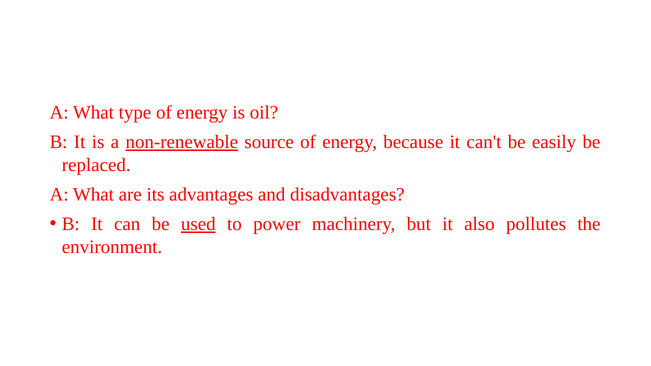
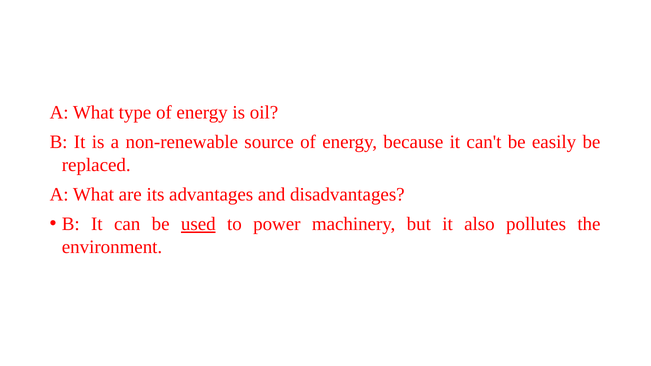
non-renewable underline: present -> none
